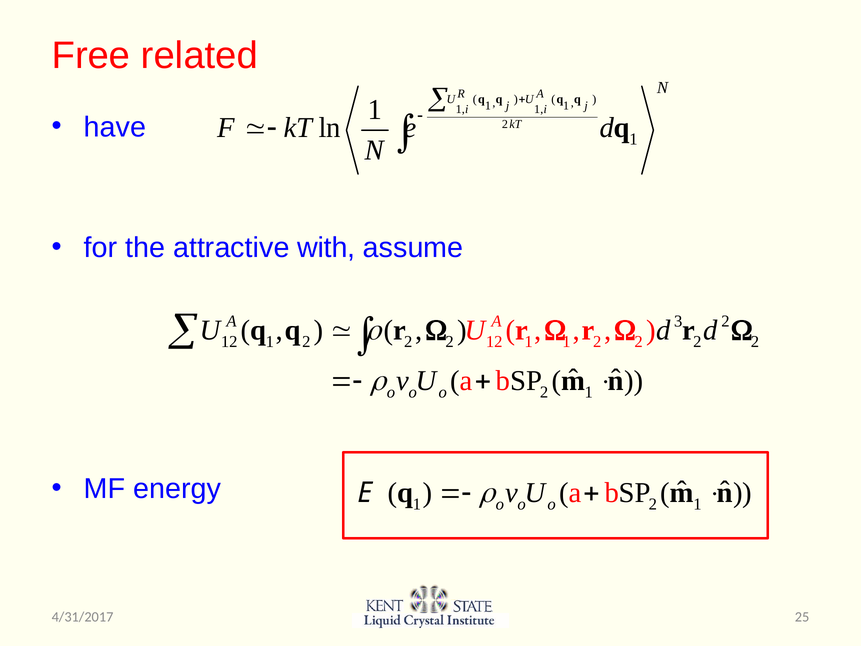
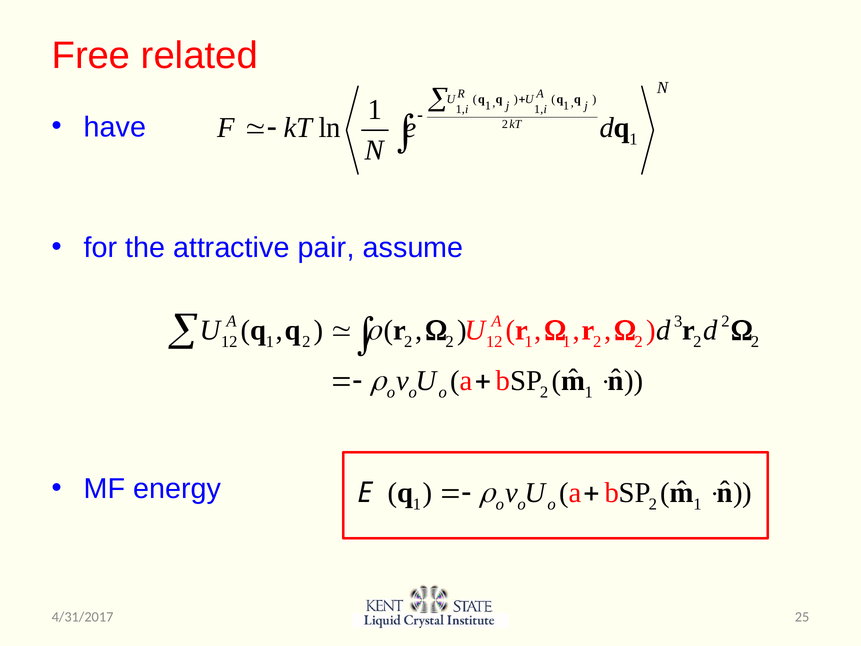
with: with -> pair
